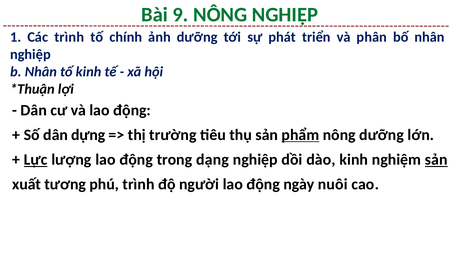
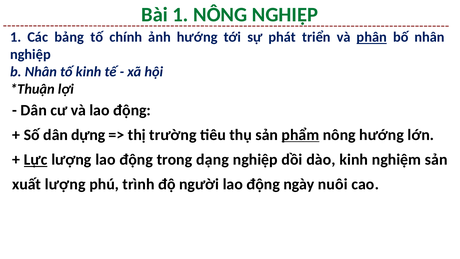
Bài 9: 9 -> 1
Các trình: trình -> bảng
ảnh dưỡng: dưỡng -> hướng
phân underline: none -> present
nông dưỡng: dưỡng -> hướng
sản at (436, 159) underline: present -> none
xuất tương: tương -> lượng
